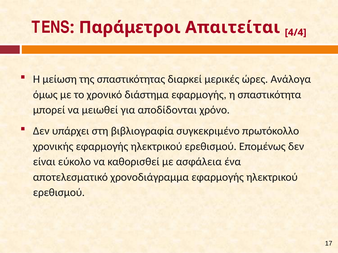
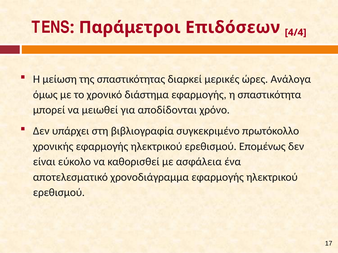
Απαιτείται: Απαιτείται -> Επιδόσεων
